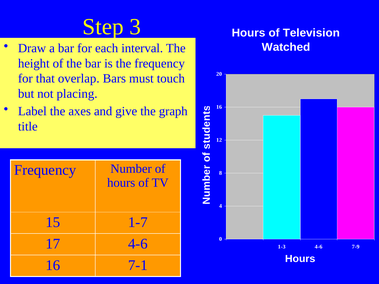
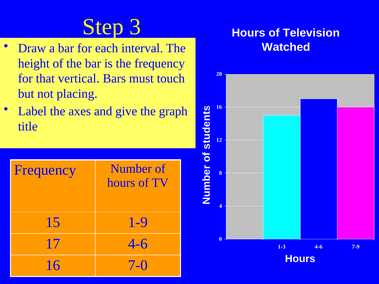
overlap: overlap -> vertical
1-7: 1-7 -> 1-9
7-1: 7-1 -> 7-0
